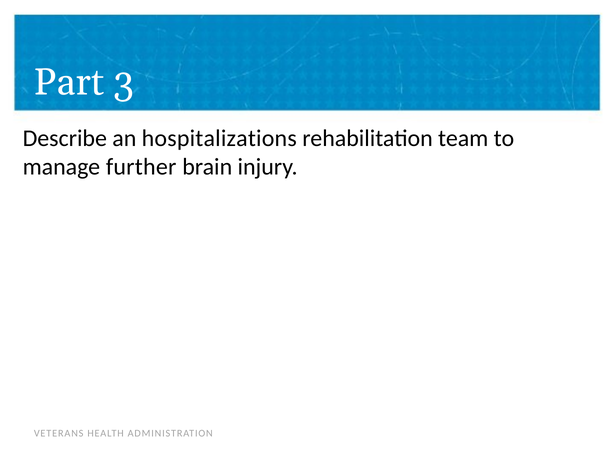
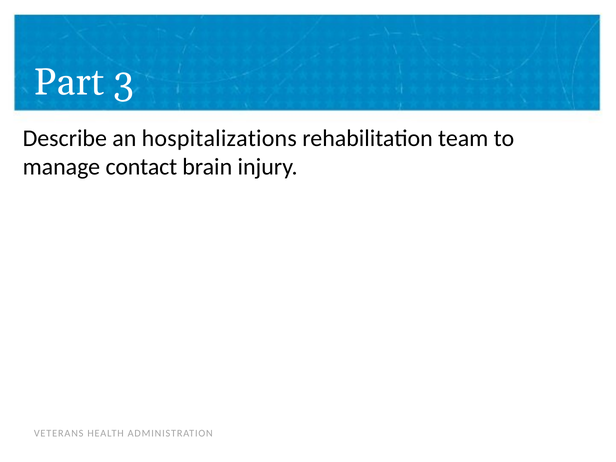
further: further -> contact
